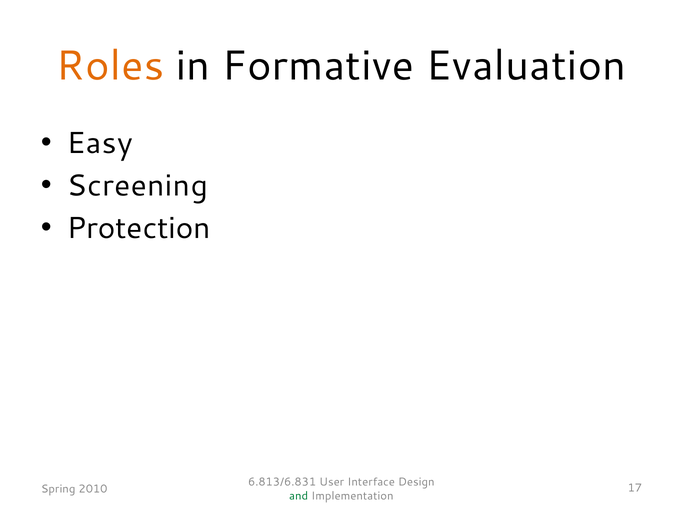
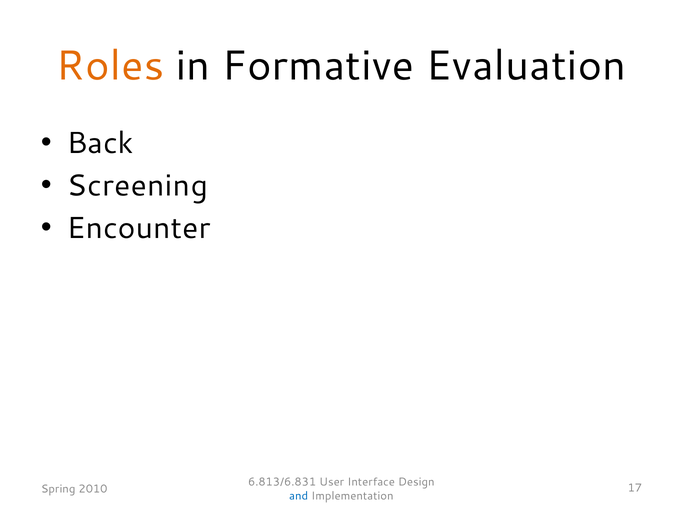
Easy: Easy -> Back
Protection: Protection -> Encounter
and colour: green -> blue
